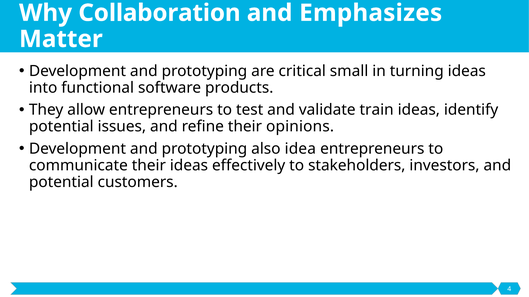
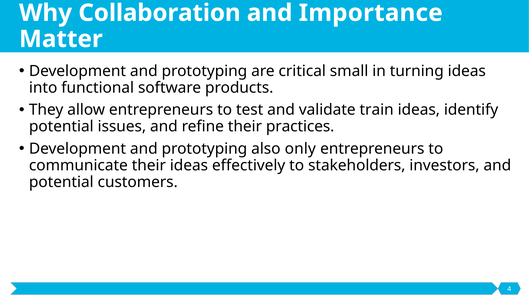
Emphasizes: Emphasizes -> Importance
opinions: opinions -> practices
idea: idea -> only
